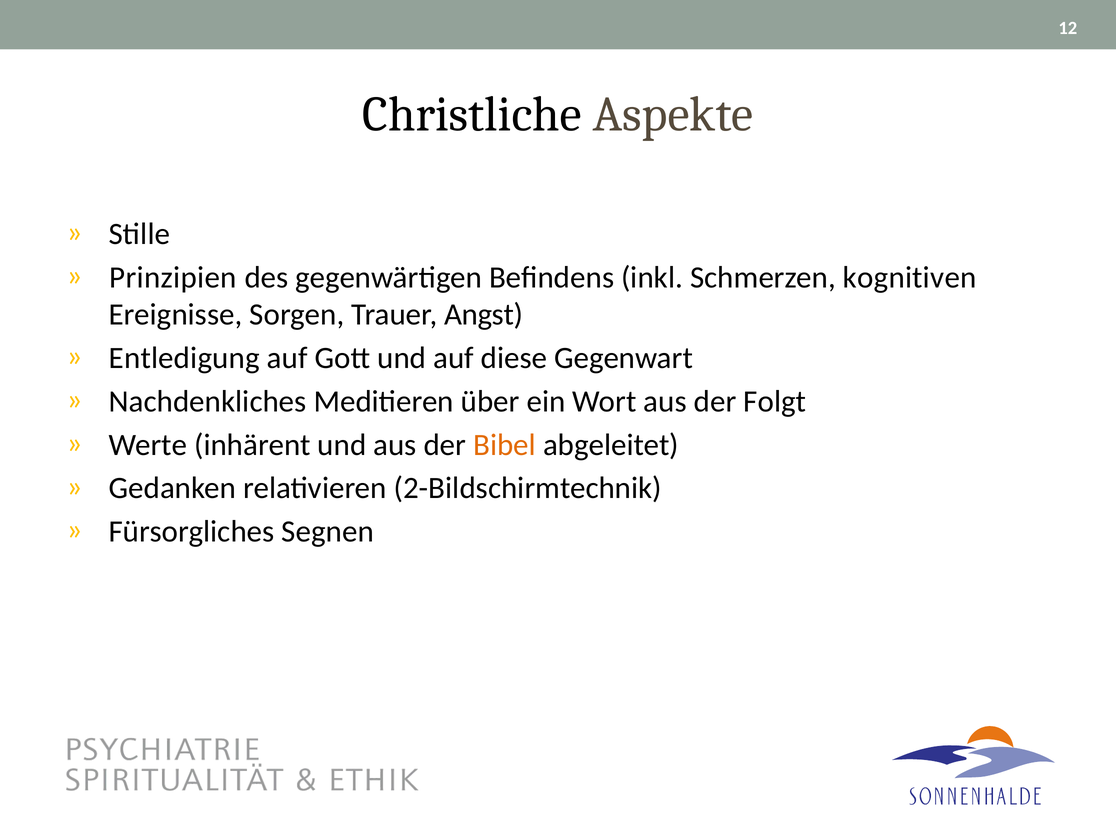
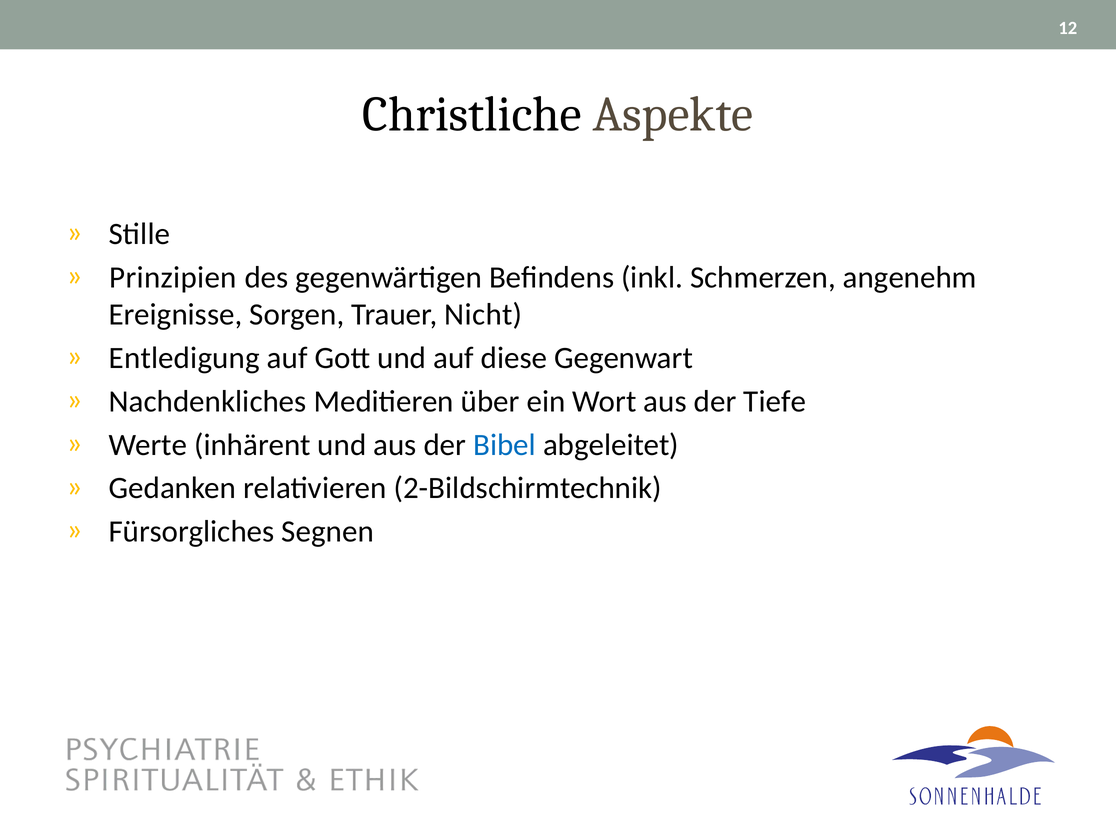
kognitiven: kognitiven -> angenehm
Angst: Angst -> Nicht
Folgt: Folgt -> Tiefe
Bibel colour: orange -> blue
